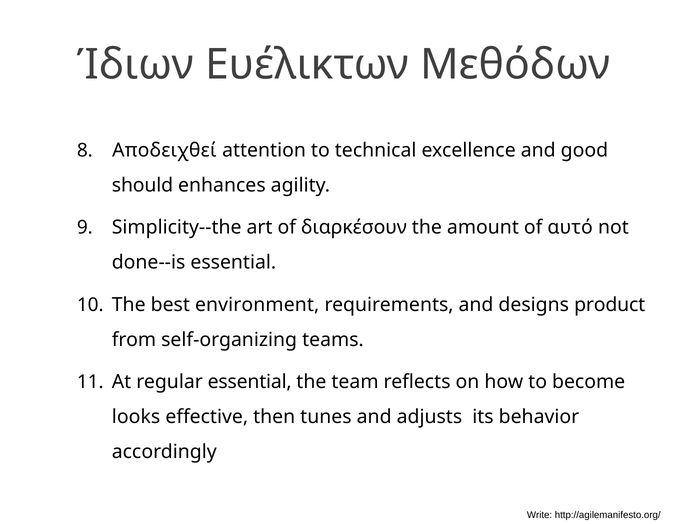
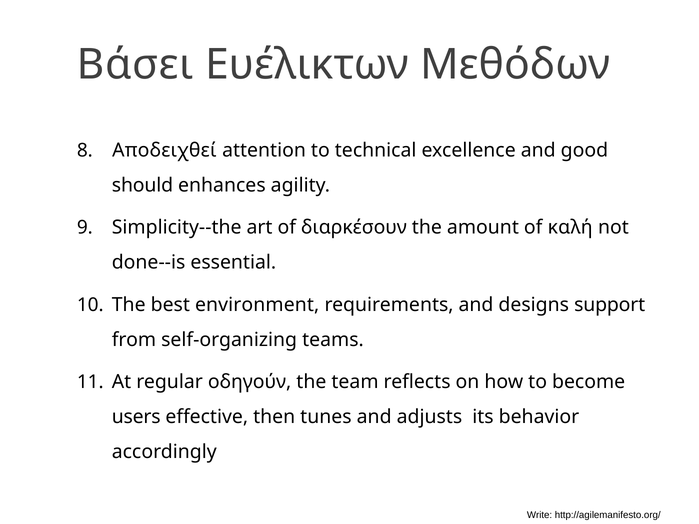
Ίδιων: Ίδιων -> Βάσει
αυτό: αυτό -> καλή
product: product -> support
regular essential: essential -> οδηγούν
looks: looks -> users
